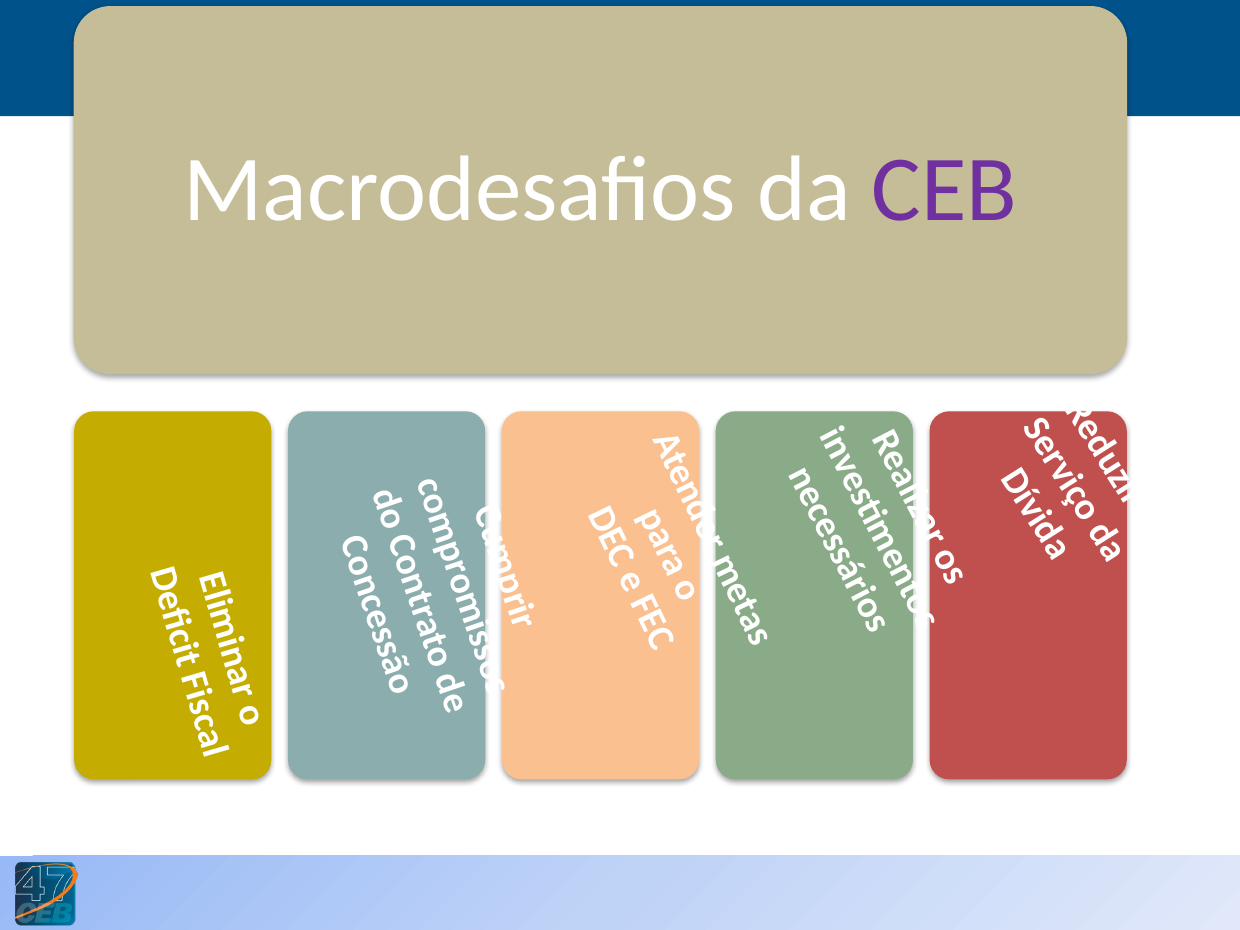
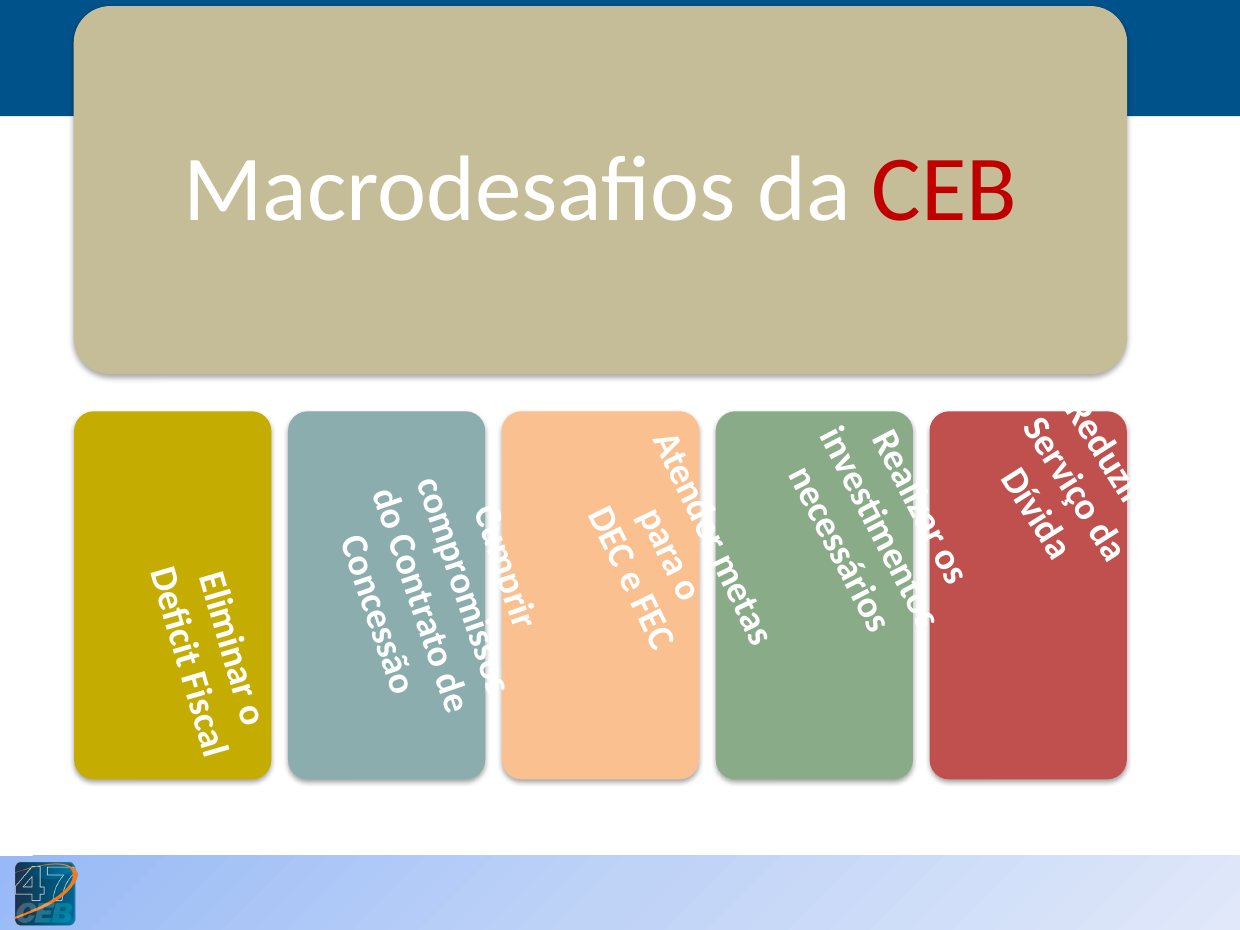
CEB at (944, 190) colour: purple -> red
